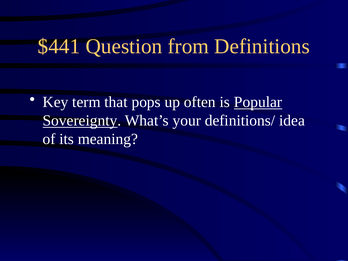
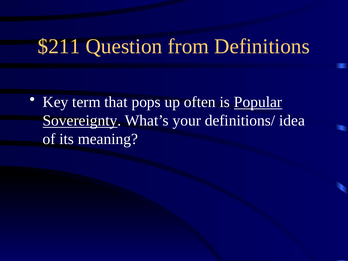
$441: $441 -> $211
